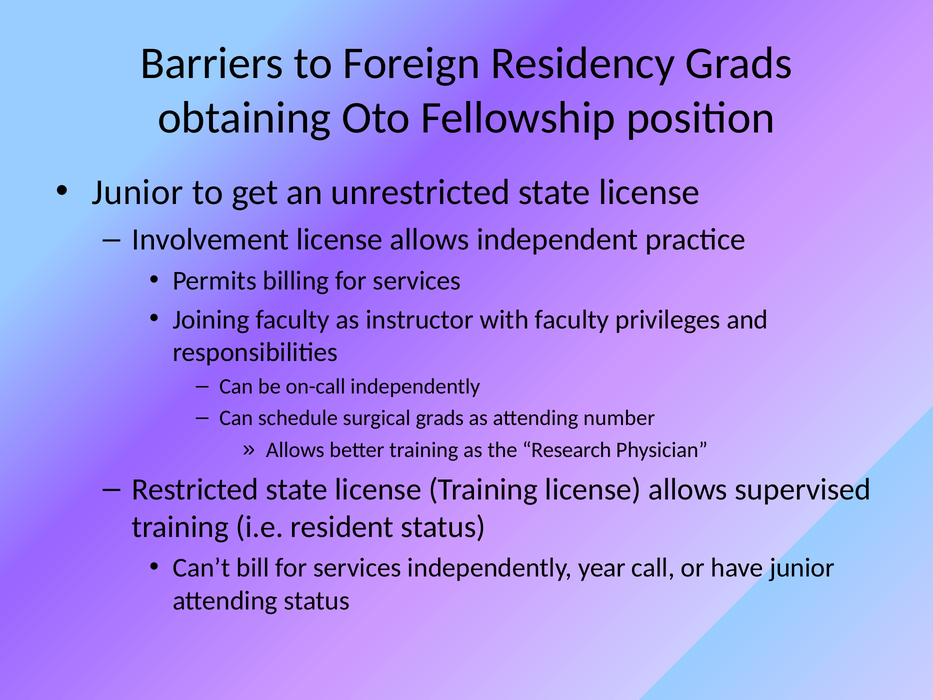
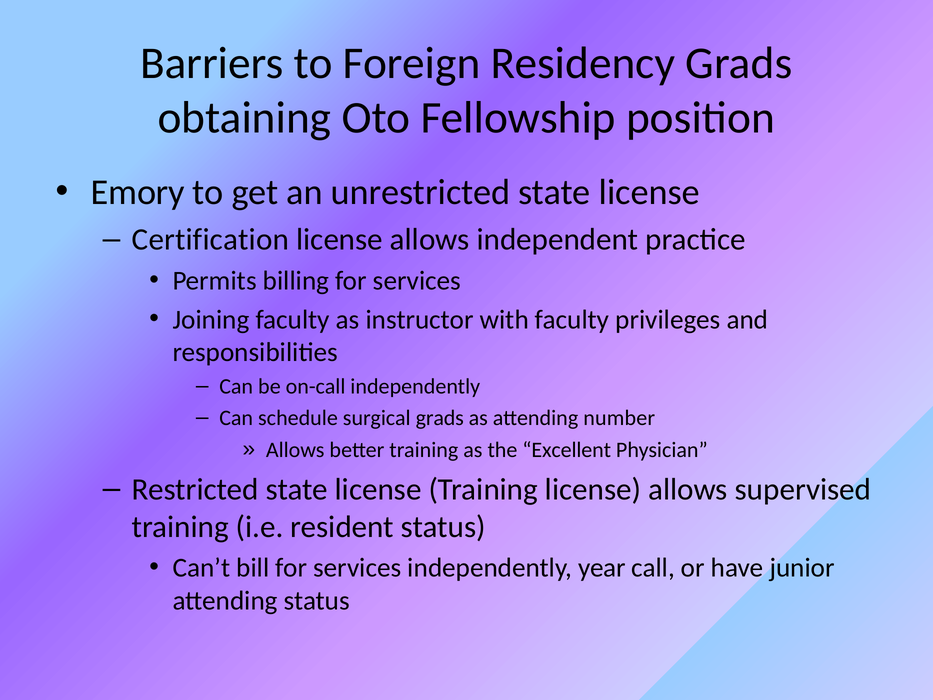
Junior at (137, 192): Junior -> Emory
Involvement: Involvement -> Certification
Research: Research -> Excellent
